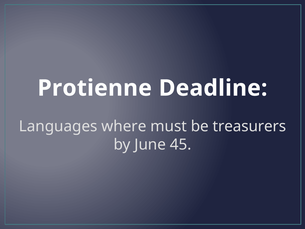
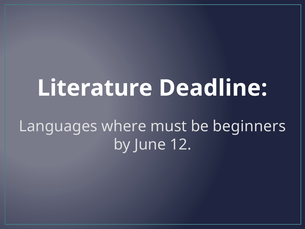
Protienne: Protienne -> Literature
treasurers: treasurers -> beginners
45: 45 -> 12
